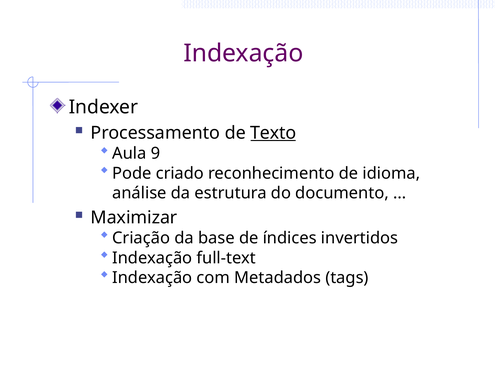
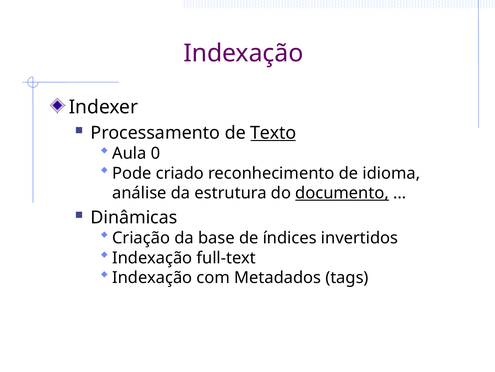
9: 9 -> 0
documento underline: none -> present
Maximizar: Maximizar -> Dinâmicas
